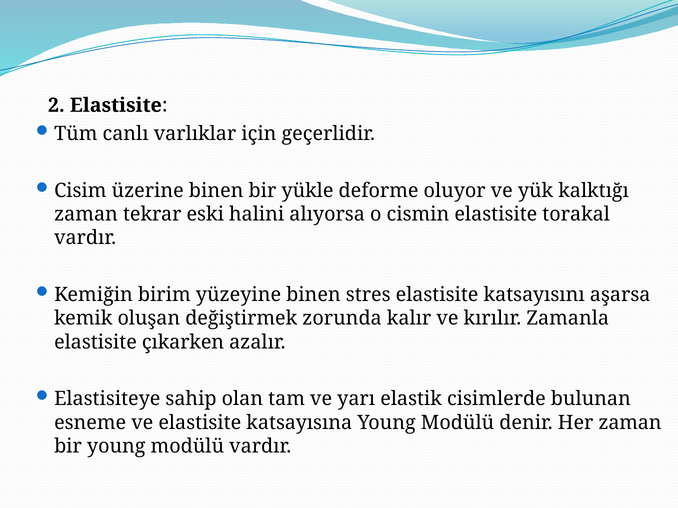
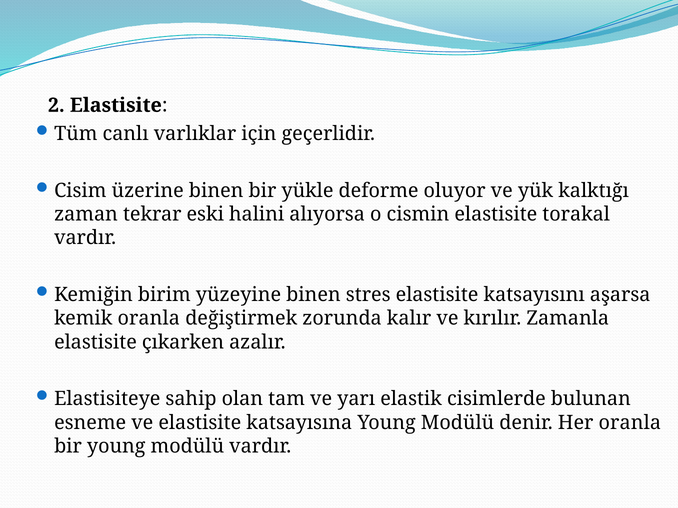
kemik oluşan: oluşan -> oranla
Her zaman: zaman -> oranla
